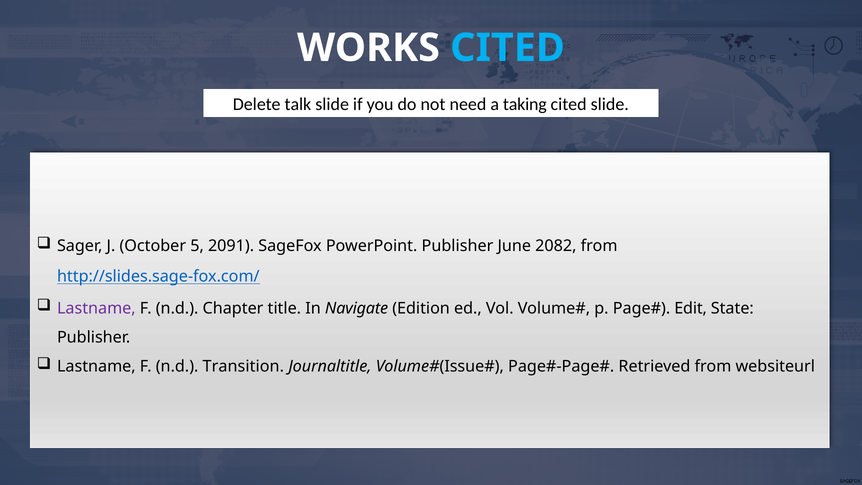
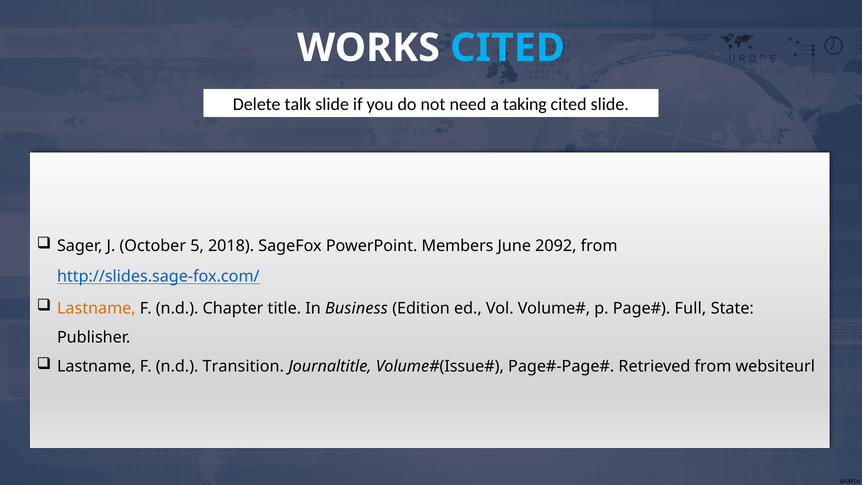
2091: 2091 -> 2018
PowerPoint Publisher: Publisher -> Members
2082: 2082 -> 2092
Lastname at (96, 308) colour: purple -> orange
Navigate: Navigate -> Business
Edit: Edit -> Full
